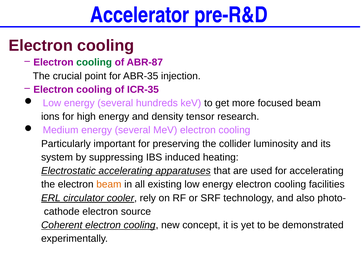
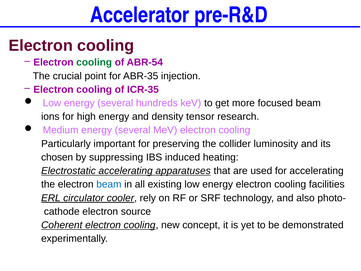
ABR-87: ABR-87 -> ABR-54
system: system -> chosen
beam at (109, 184) colour: orange -> blue
